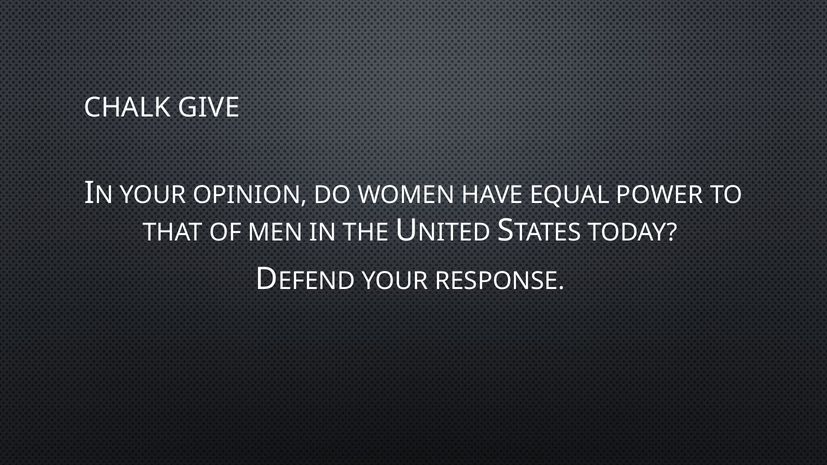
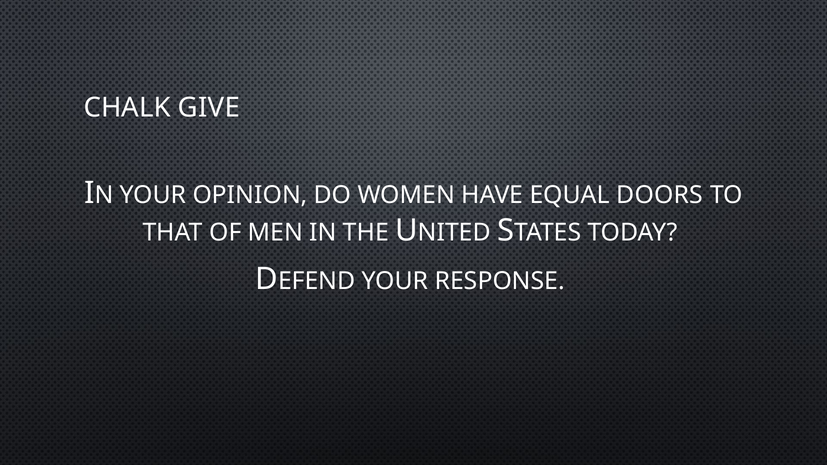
POWER: POWER -> DOORS
